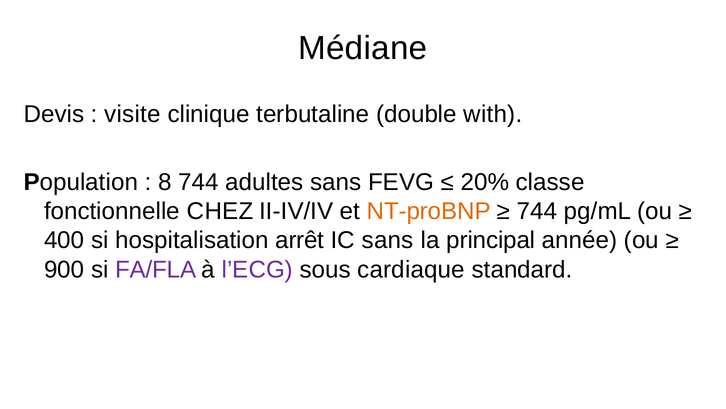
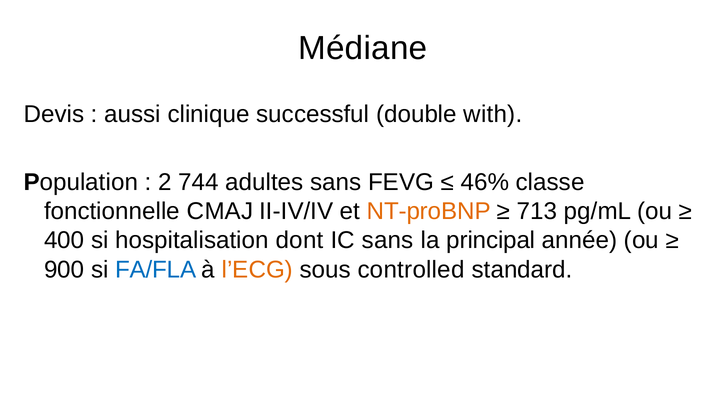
visite: visite -> aussi
terbutaline: terbutaline -> successful
8: 8 -> 2
20%: 20% -> 46%
CHEZ: CHEZ -> CMAJ
744 at (537, 211): 744 -> 713
arrêt: arrêt -> dont
FA/FLA colour: purple -> blue
l’ECG colour: purple -> orange
cardiaque: cardiaque -> controlled
